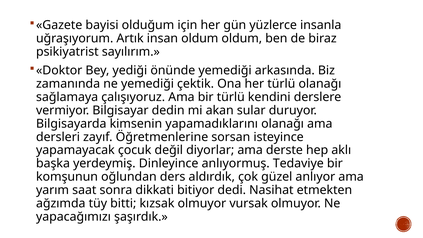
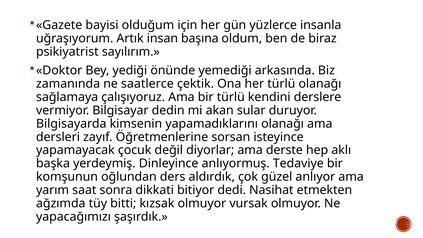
insan oldum: oldum -> başına
ne yemediği: yemediği -> saatlerce
